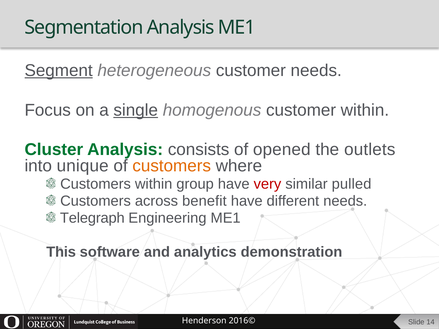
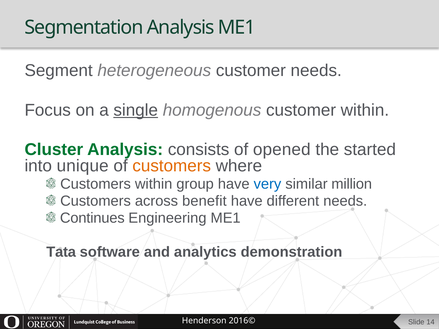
Segment underline: present -> none
outlets: outlets -> started
very colour: red -> blue
pulled: pulled -> million
Telegraph: Telegraph -> Continues
This: This -> Tata
